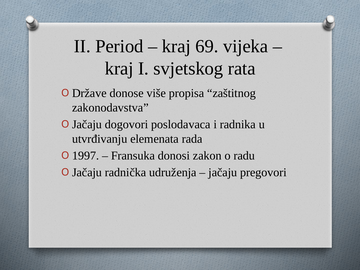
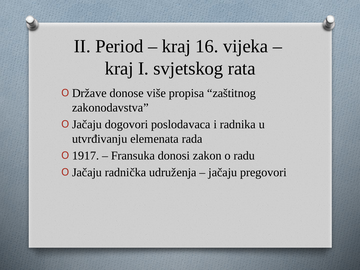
69: 69 -> 16
1997: 1997 -> 1917
